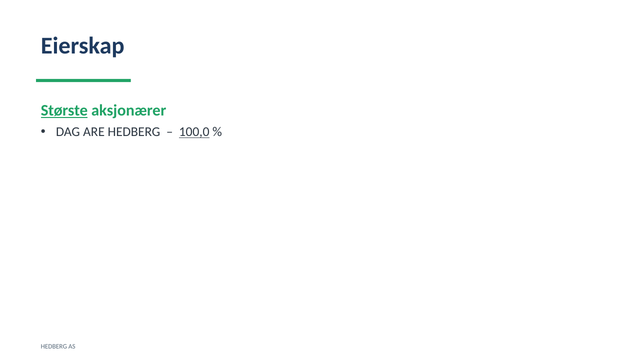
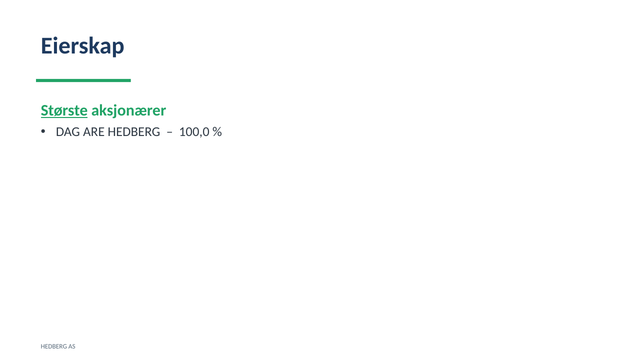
100,0 underline: present -> none
